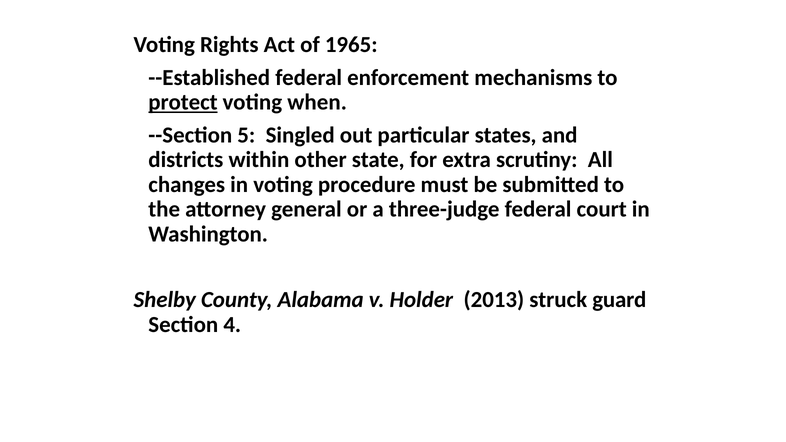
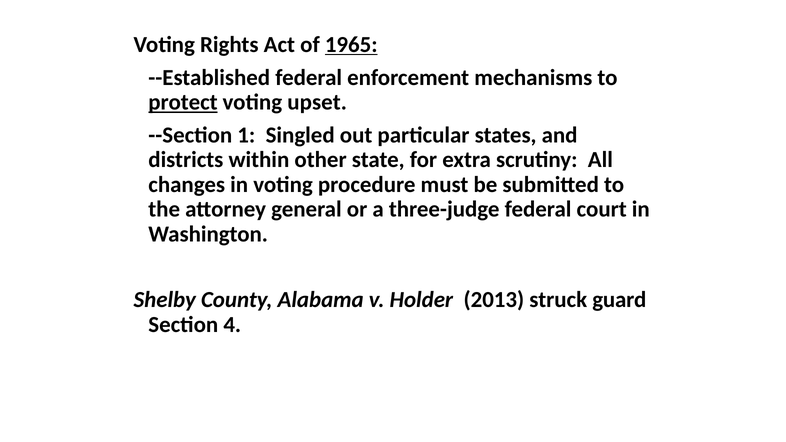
1965 underline: none -> present
when: when -> upset
5: 5 -> 1
